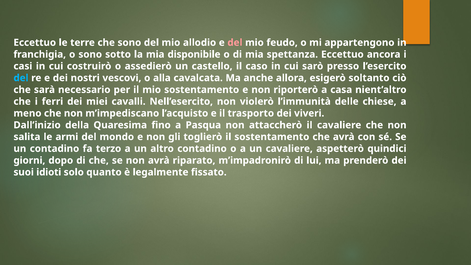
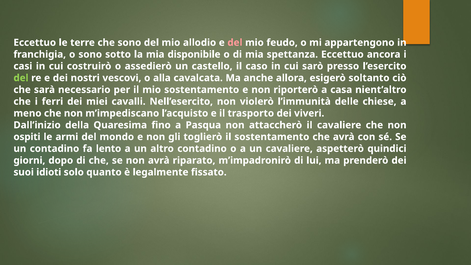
del at (21, 78) colour: light blue -> light green
salita: salita -> ospiti
terzo: terzo -> lento
